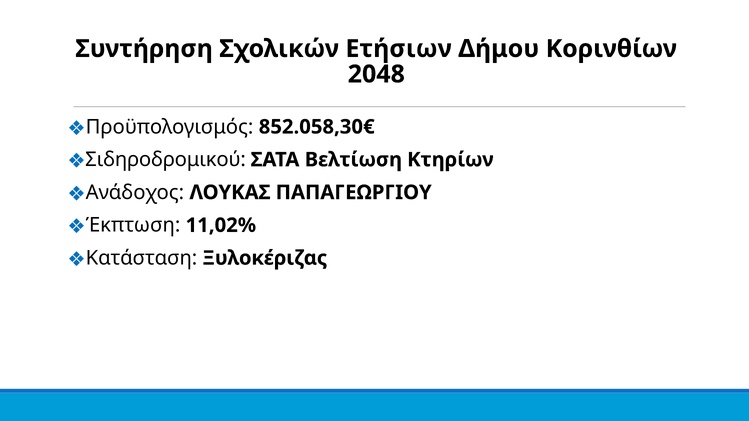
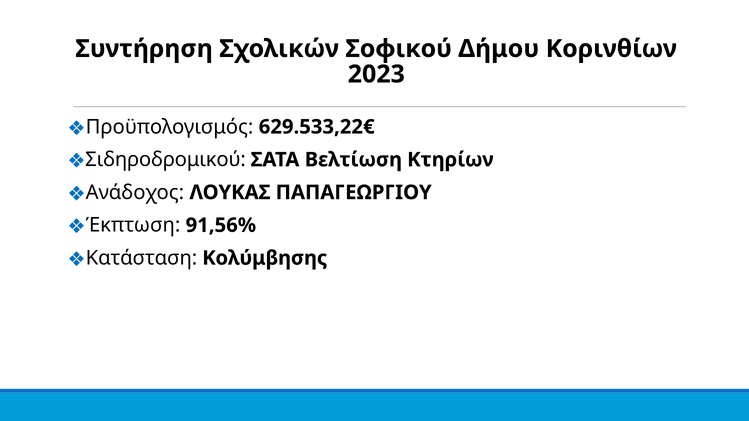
Ετήσιων: Ετήσιων -> Σοφικού
2048: 2048 -> 2023
852.058,30€: 852.058,30€ -> 629.533,22€
11,02%: 11,02% -> 91,56%
Ξυλοκέριζας: Ξυλοκέριζας -> Κολύμβησης
